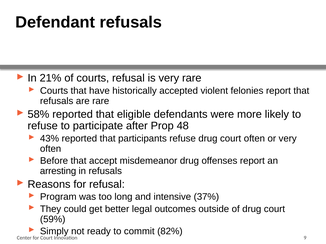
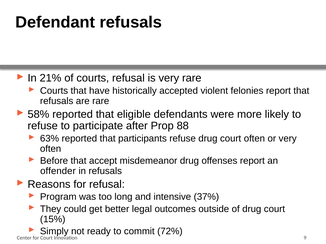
48: 48 -> 88
43%: 43% -> 63%
arresting: arresting -> offender
59%: 59% -> 15%
82%: 82% -> 72%
